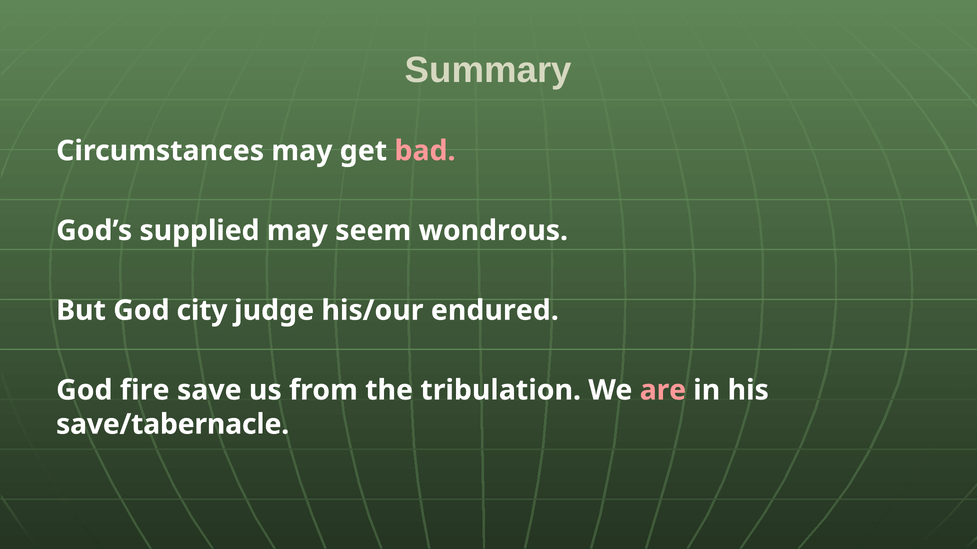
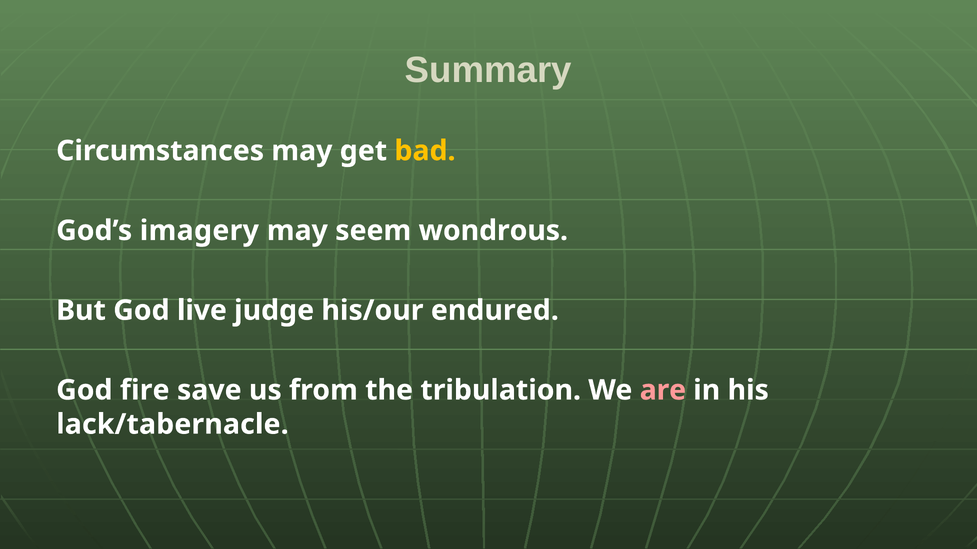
bad colour: pink -> yellow
supplied: supplied -> imagery
city: city -> live
save/tabernacle: save/tabernacle -> lack/tabernacle
